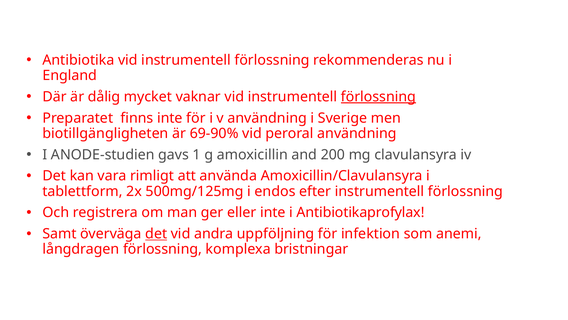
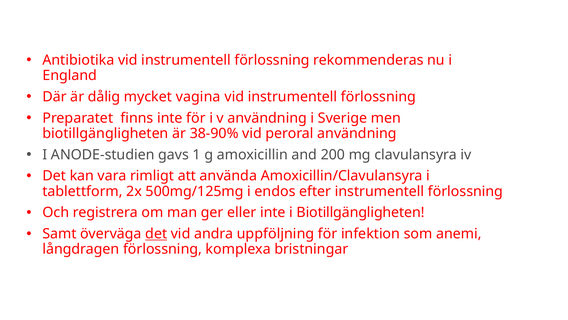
vaknar: vaknar -> vagina
förlossning at (378, 97) underline: present -> none
69-90%: 69-90% -> 38-90%
i Antibiotikaprofylax: Antibiotikaprofylax -> Biotillgängligheten
